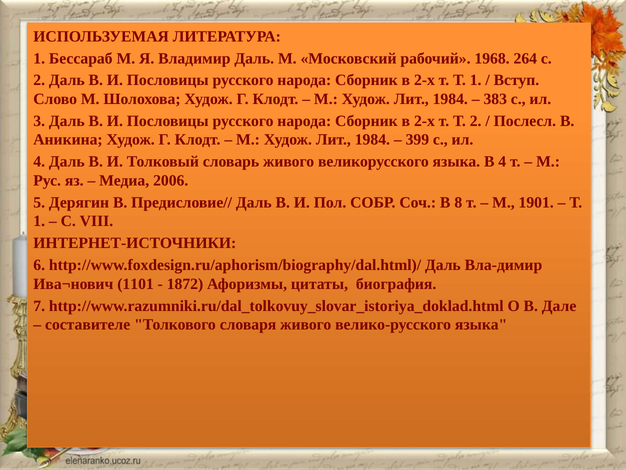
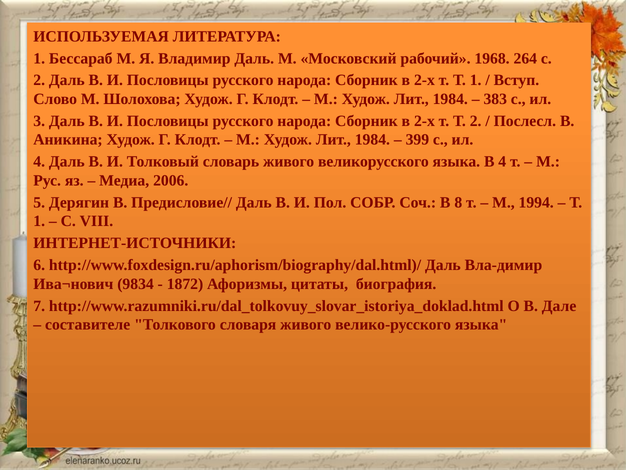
1901: 1901 -> 1994
1101: 1101 -> 9834
